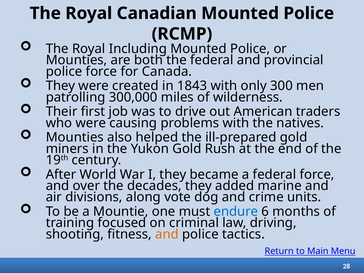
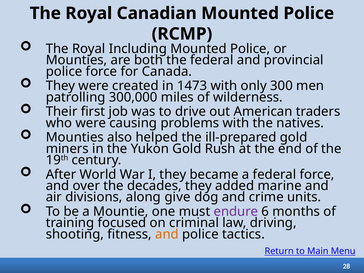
1843: 1843 -> 1473
vote: vote -> give
endure colour: blue -> purple
